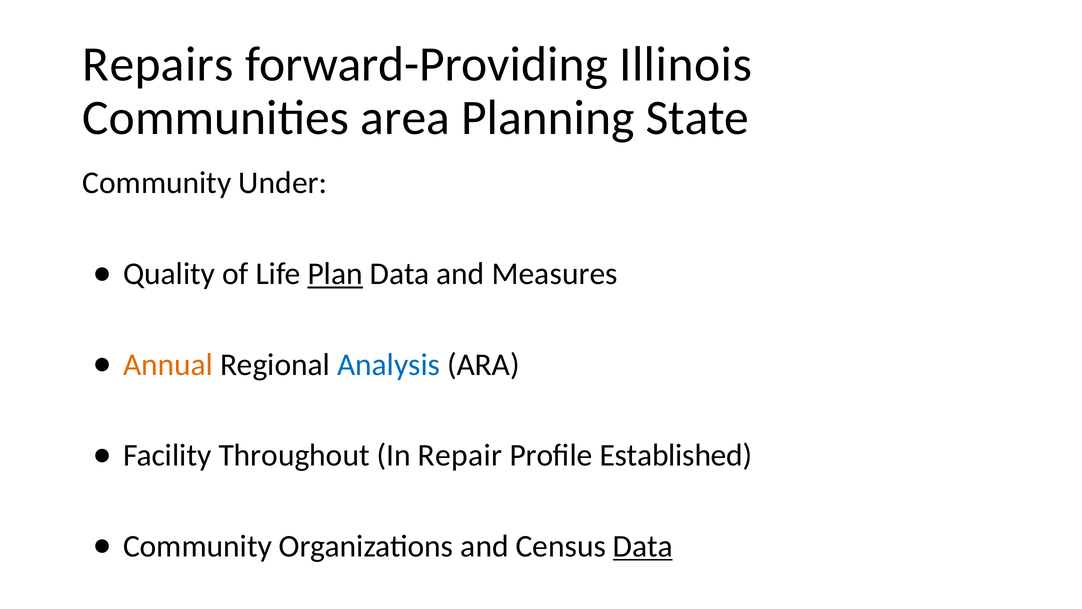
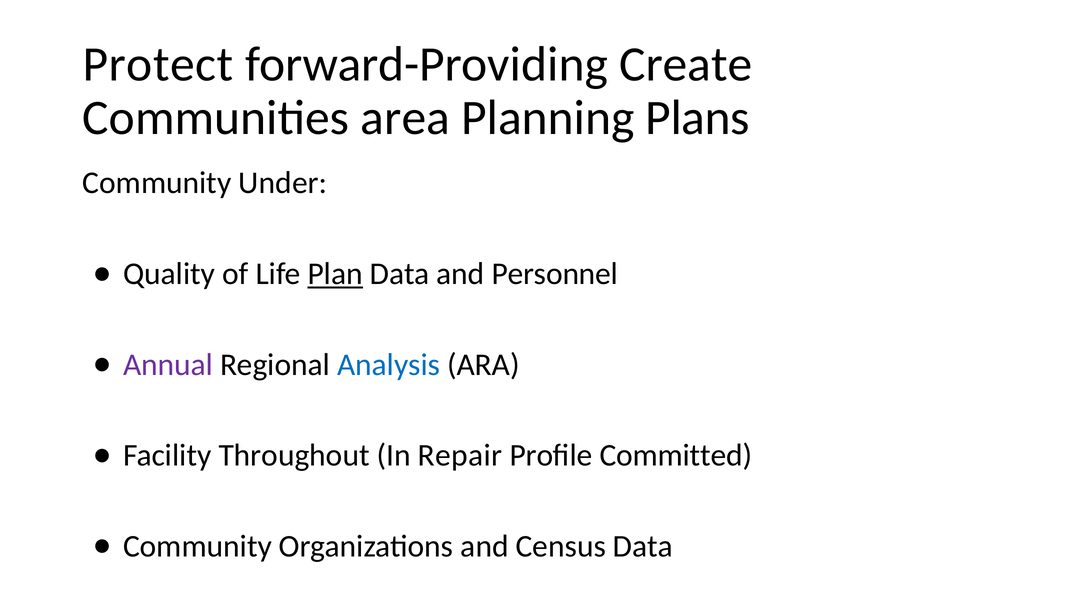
Repairs: Repairs -> Protect
Illinois: Illinois -> Create
State: State -> Plans
Measures: Measures -> Personnel
Annual colour: orange -> purple
Established: Established -> Committed
Data at (643, 546) underline: present -> none
